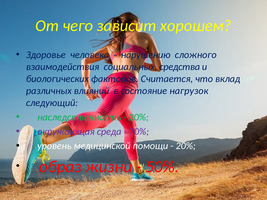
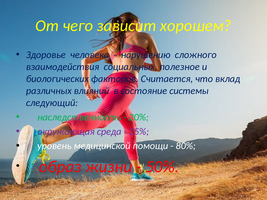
средства: средства -> полезное
нагрузок: нагрузок -> системы
70%: 70% -> 25%
20% at (186, 146): 20% -> 80%
